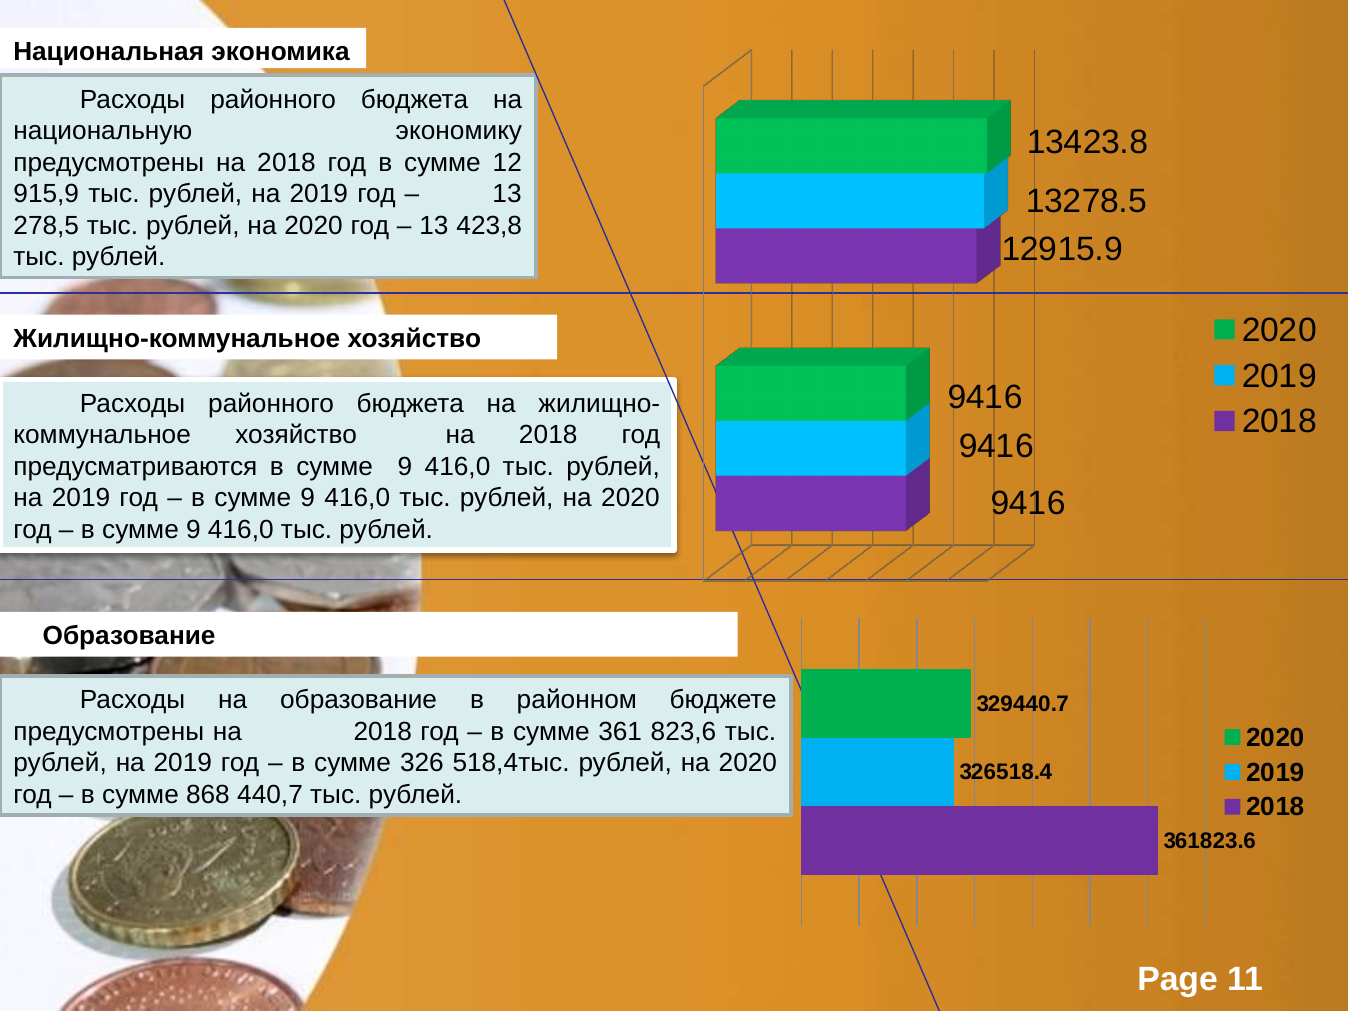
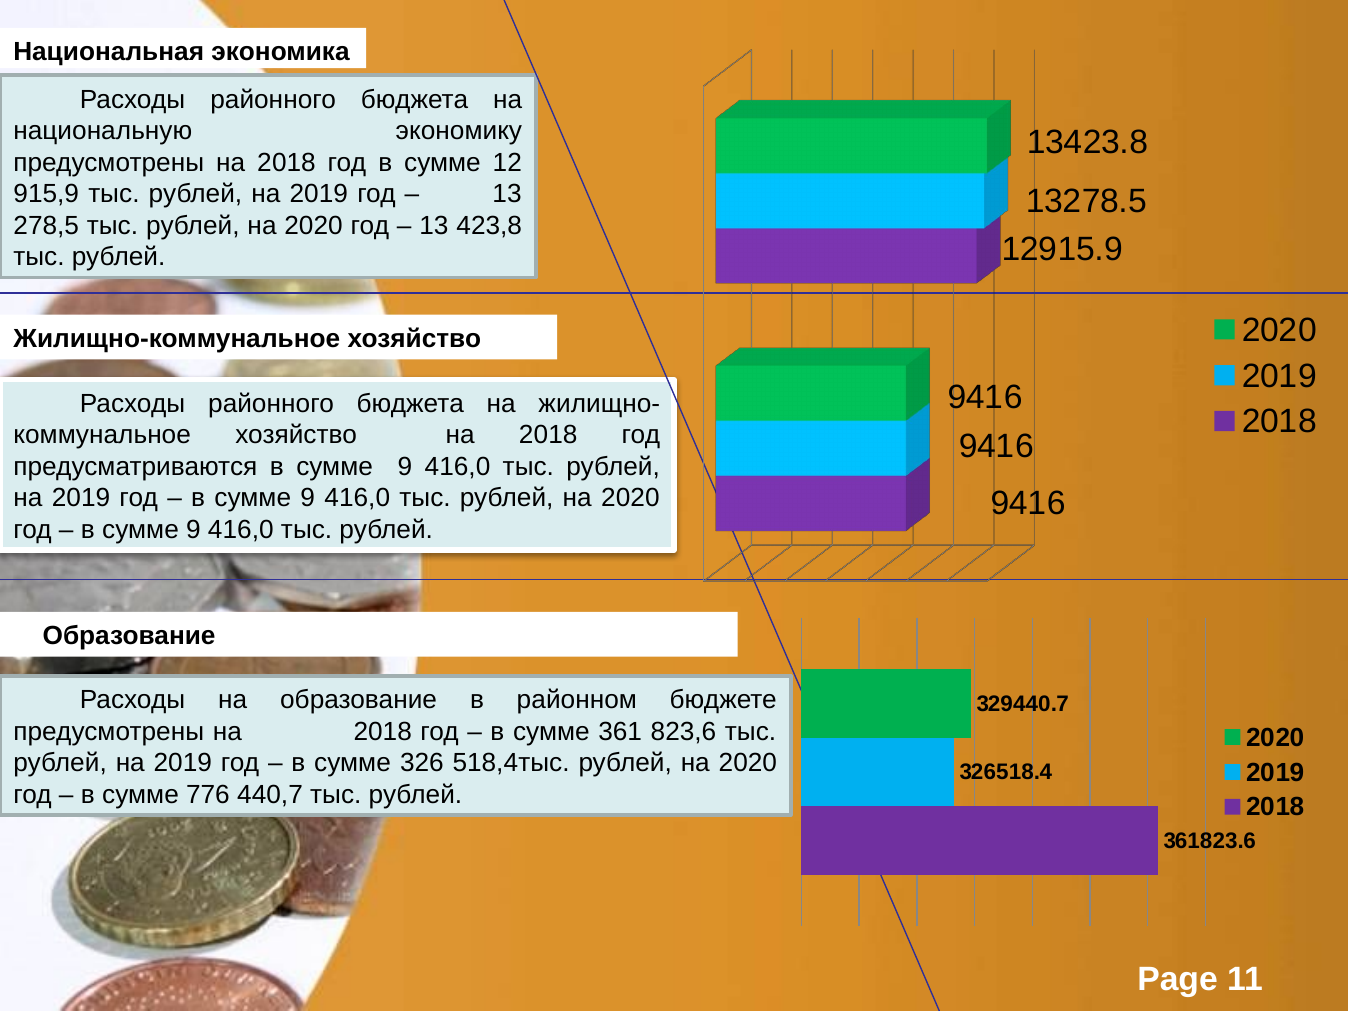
868: 868 -> 776
